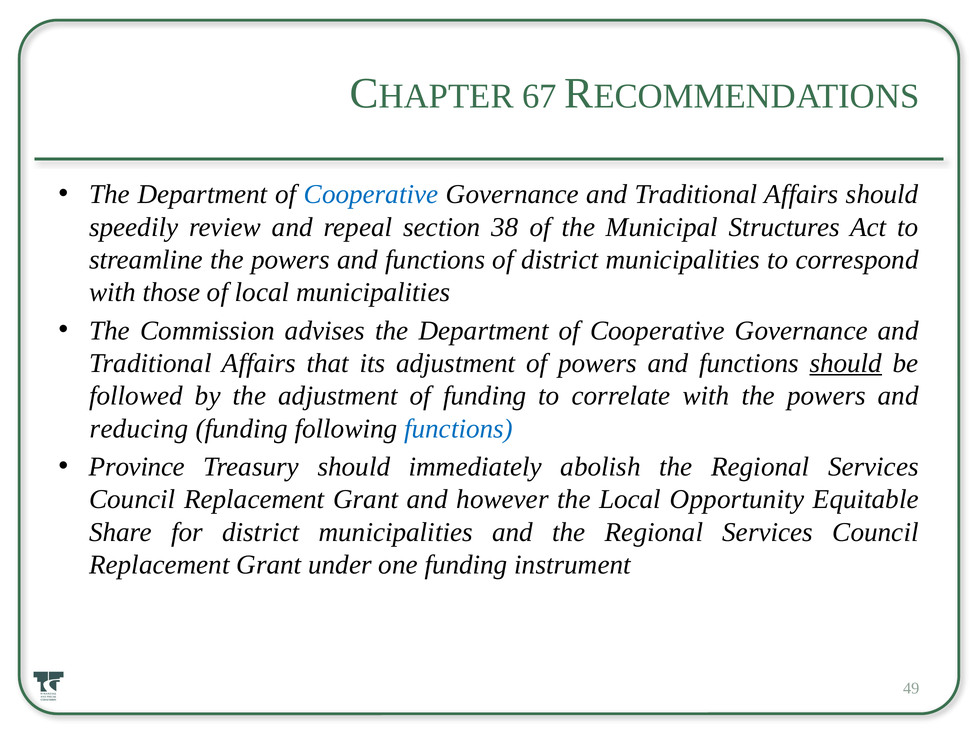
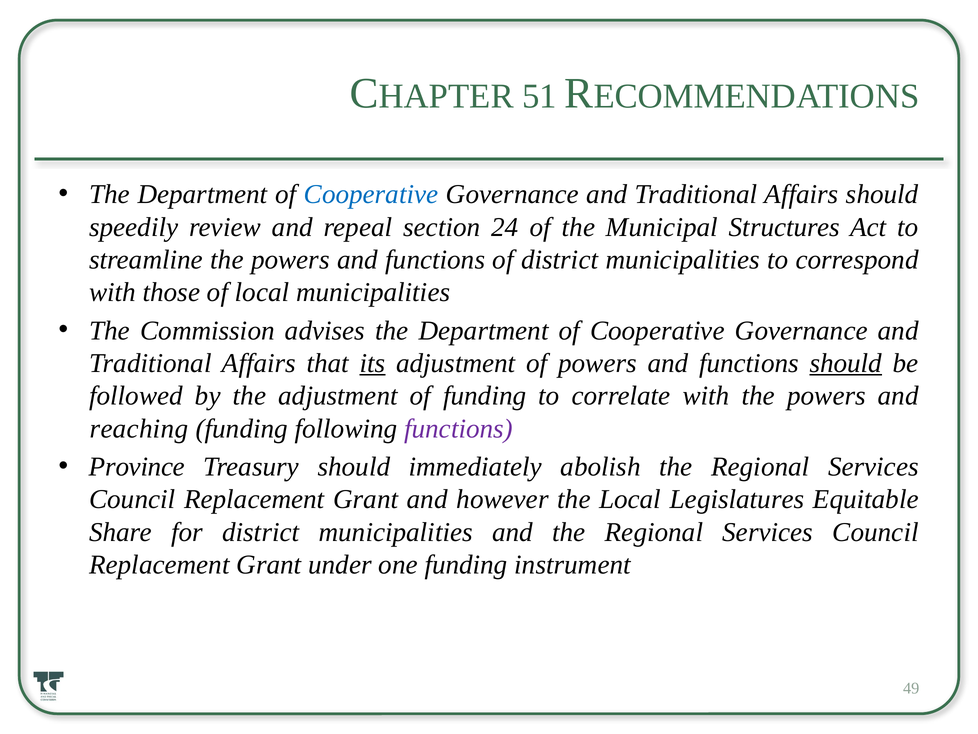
67: 67 -> 51
38: 38 -> 24
its underline: none -> present
reducing: reducing -> reaching
functions at (459, 428) colour: blue -> purple
Opportunity: Opportunity -> Legislatures
